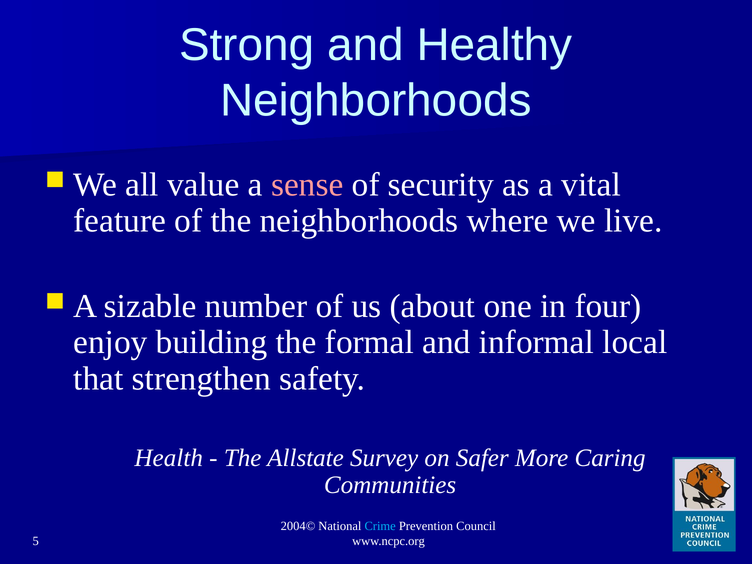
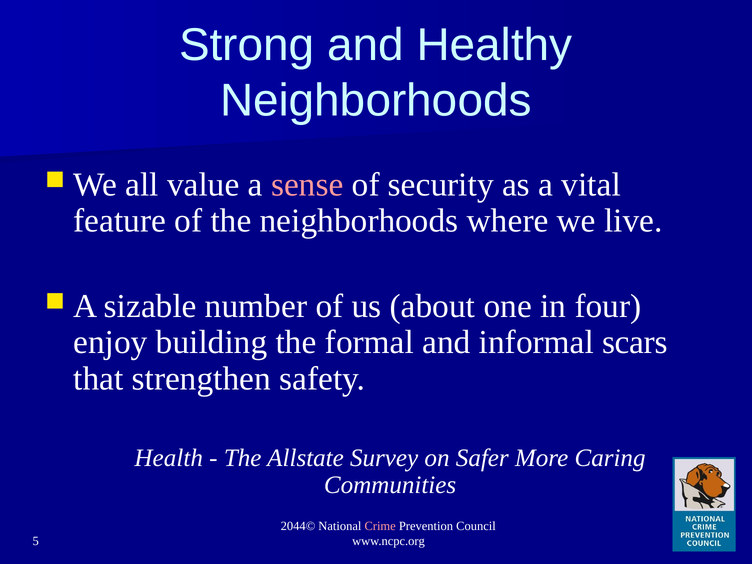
local: local -> scars
2004©: 2004© -> 2044©
Crime colour: light blue -> pink
